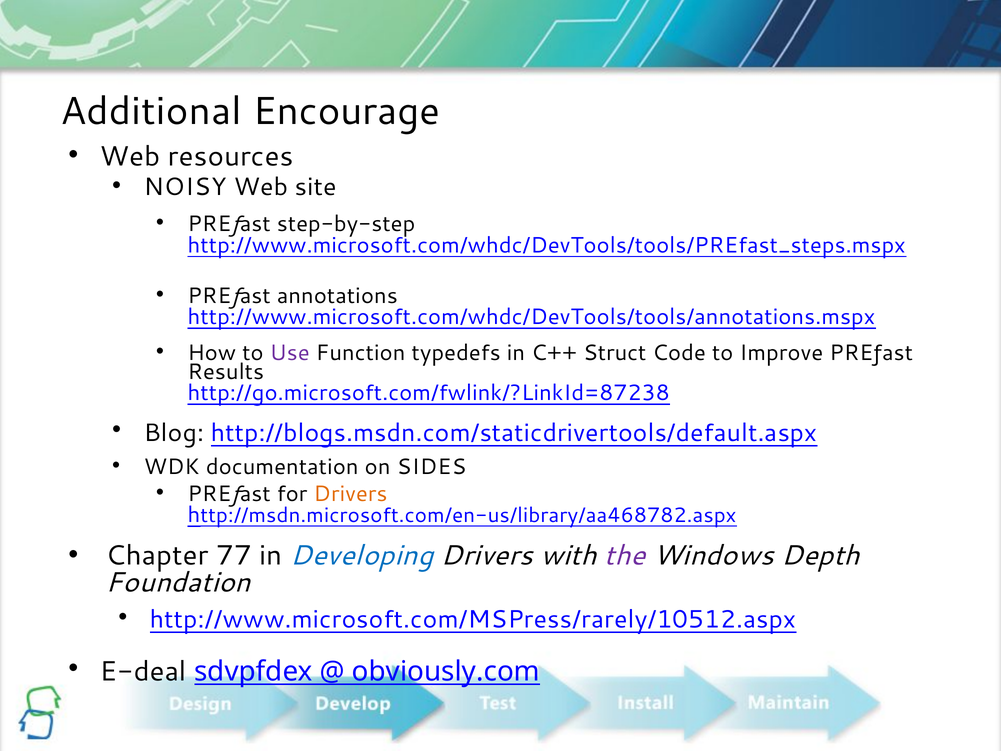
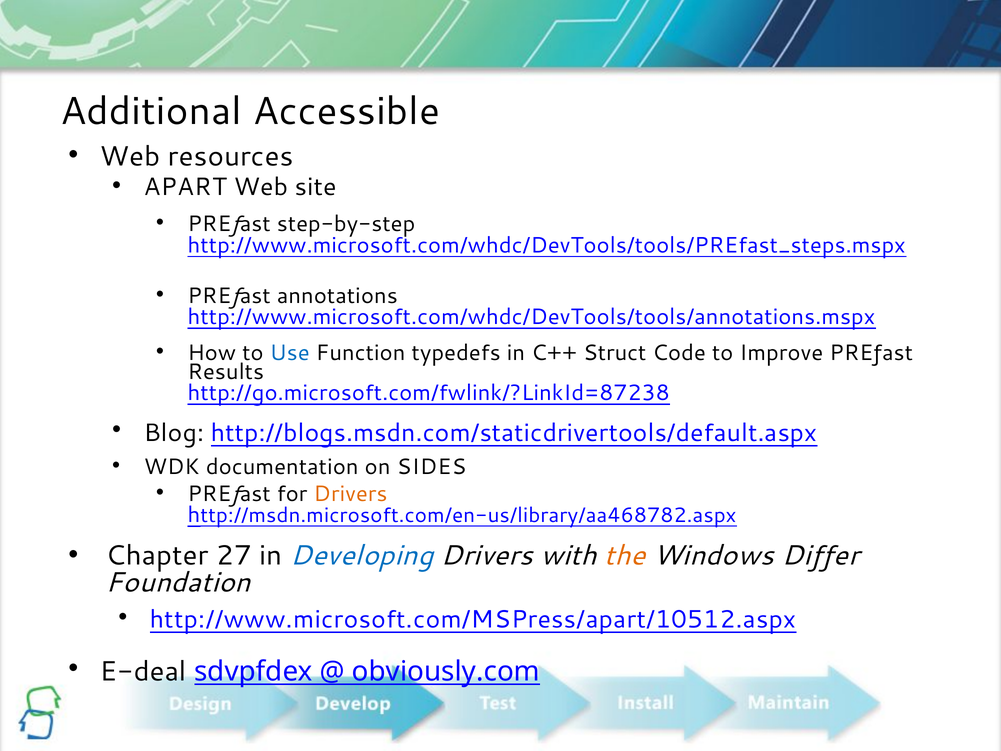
Encourage: Encourage -> Accessible
NOISY: NOISY -> APART
Use colour: purple -> blue
77: 77 -> 27
the colour: purple -> orange
Depth: Depth -> Differ
http://www.microsoft.com/MSPress/rarely/10512.aspx: http://www.microsoft.com/MSPress/rarely/10512.aspx -> http://www.microsoft.com/MSPress/apart/10512.aspx
